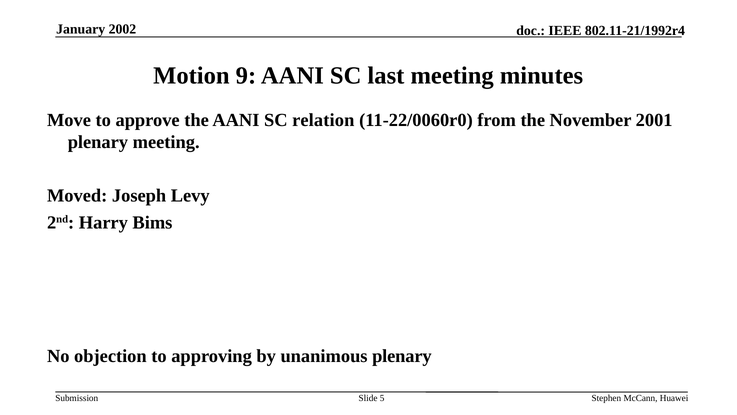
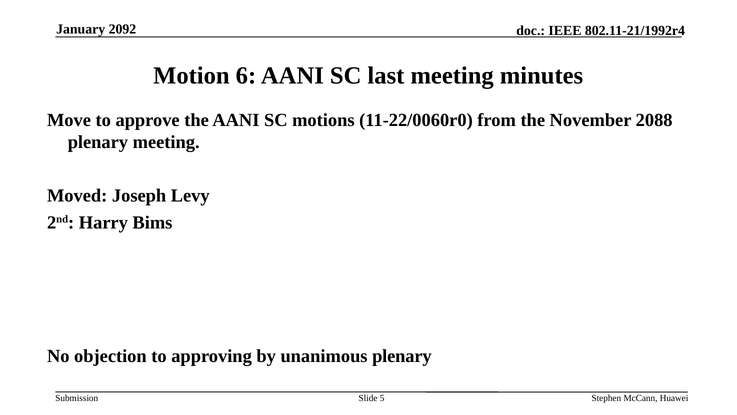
2002: 2002 -> 2092
9: 9 -> 6
relation: relation -> motions
2001: 2001 -> 2088
